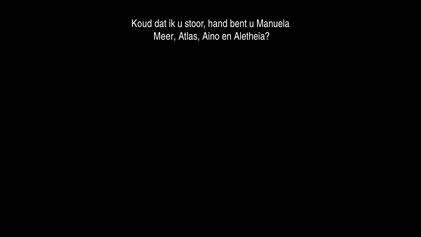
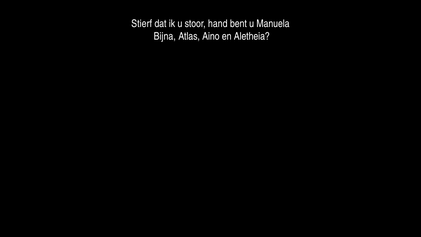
Koud: Koud -> Stierf
Meer: Meer -> Bijna
